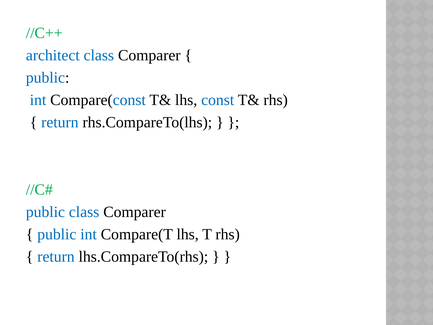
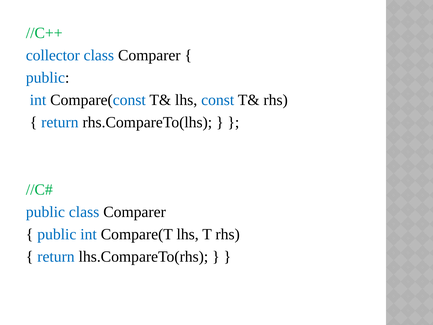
architect: architect -> collector
